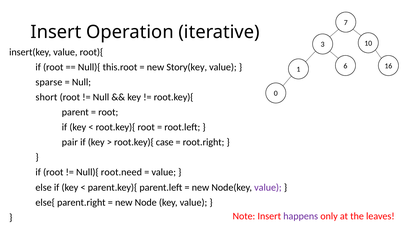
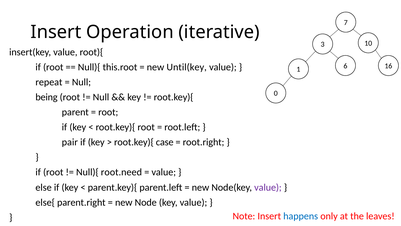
Story(key: Story(key -> Until(key
sparse: sparse -> repeat
short: short -> being
happens colour: purple -> blue
